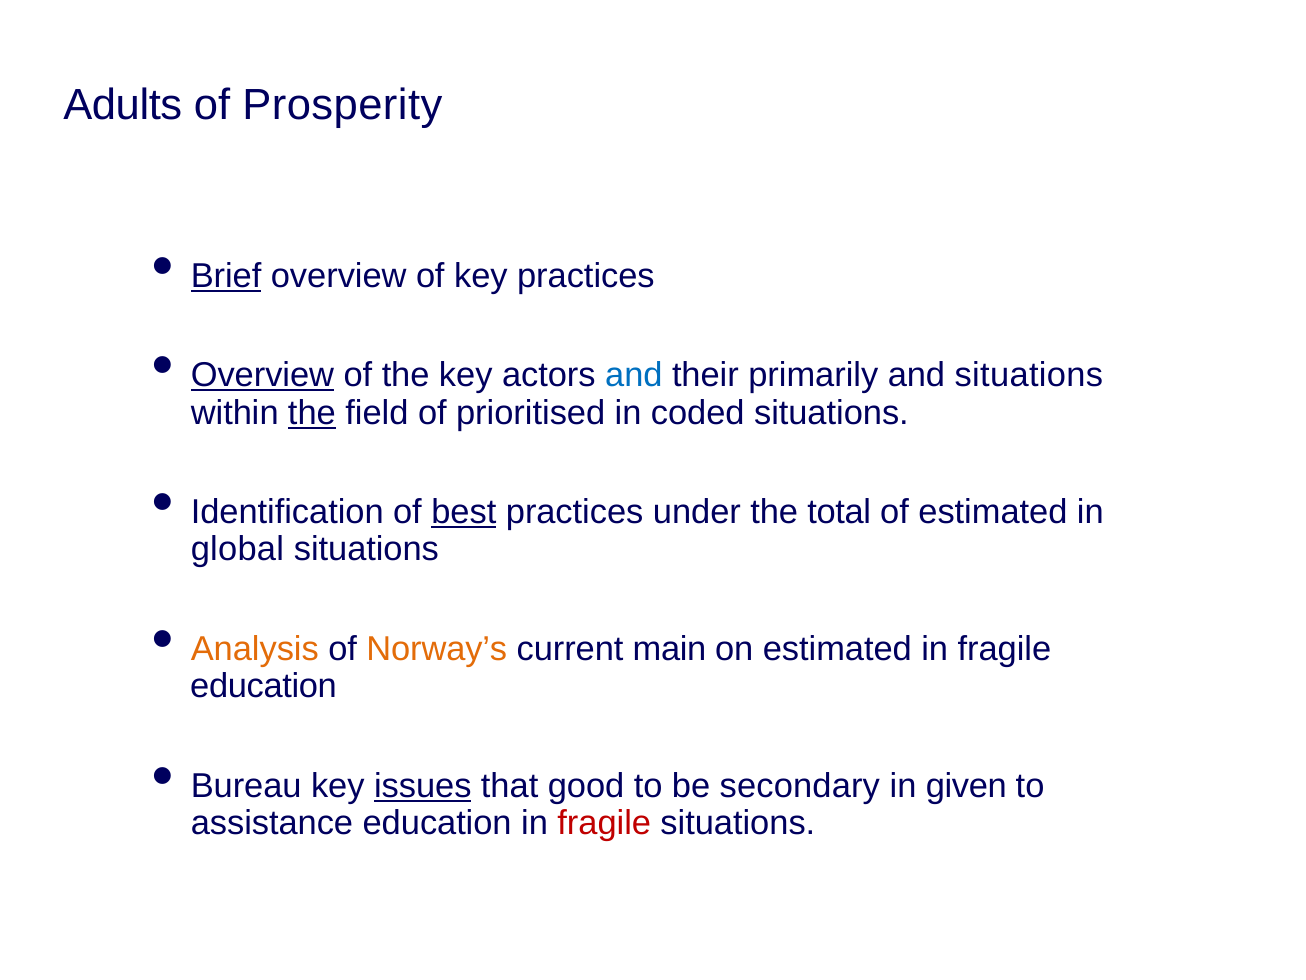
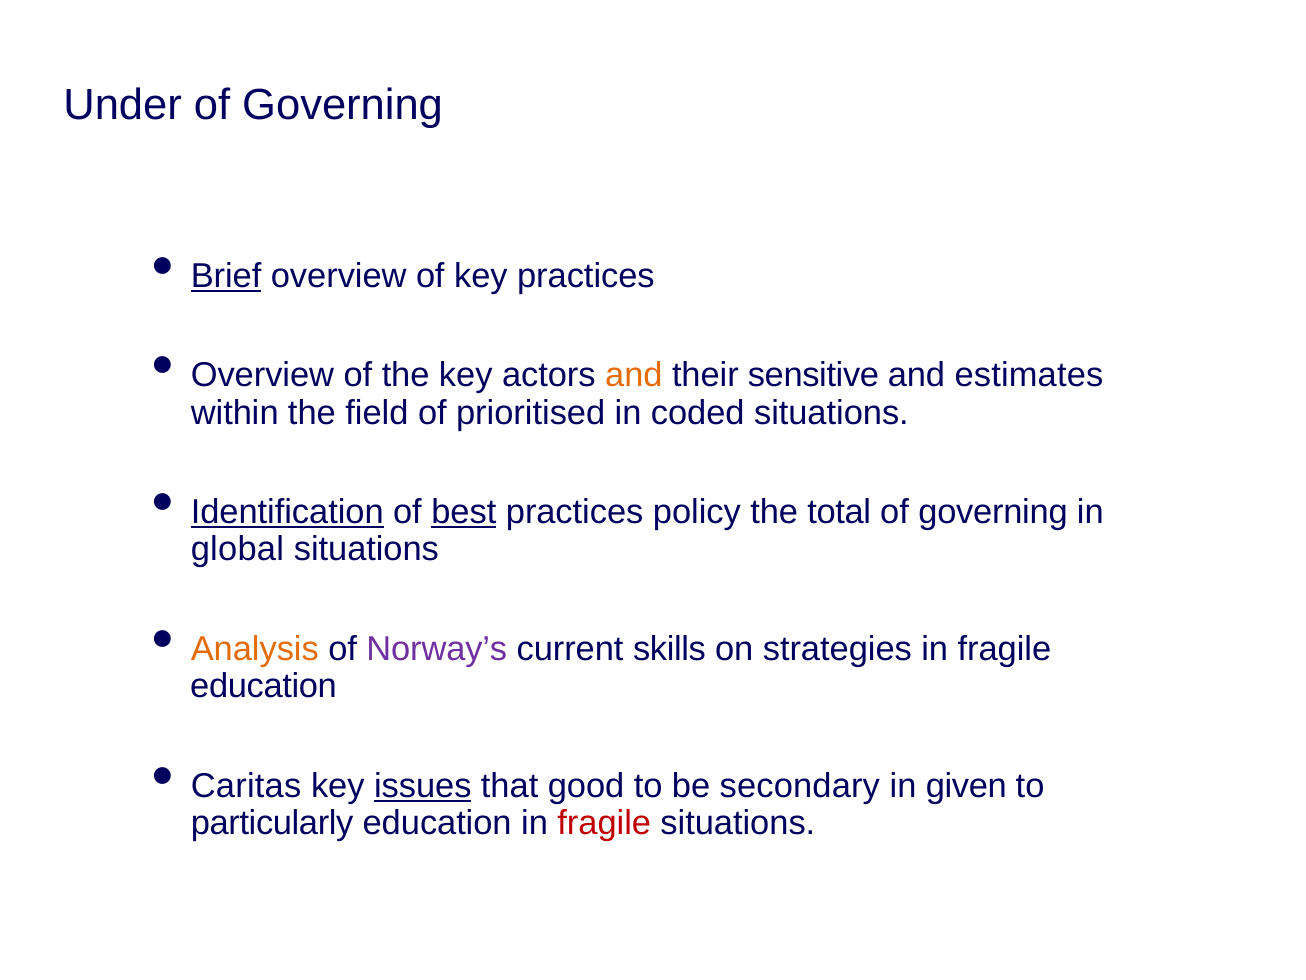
Adults: Adults -> Under
Prosperity at (342, 105): Prosperity -> Governing
Overview at (262, 375) underline: present -> none
and at (634, 375) colour: blue -> orange
primarily: primarily -> sensitive
and situations: situations -> estimates
the at (312, 413) underline: present -> none
Identification underline: none -> present
under: under -> policy
estimated at (993, 512): estimated -> governing
Norway’s colour: orange -> purple
main: main -> skills
on estimated: estimated -> strategies
Bureau: Bureau -> Caritas
assistance: assistance -> particularly
